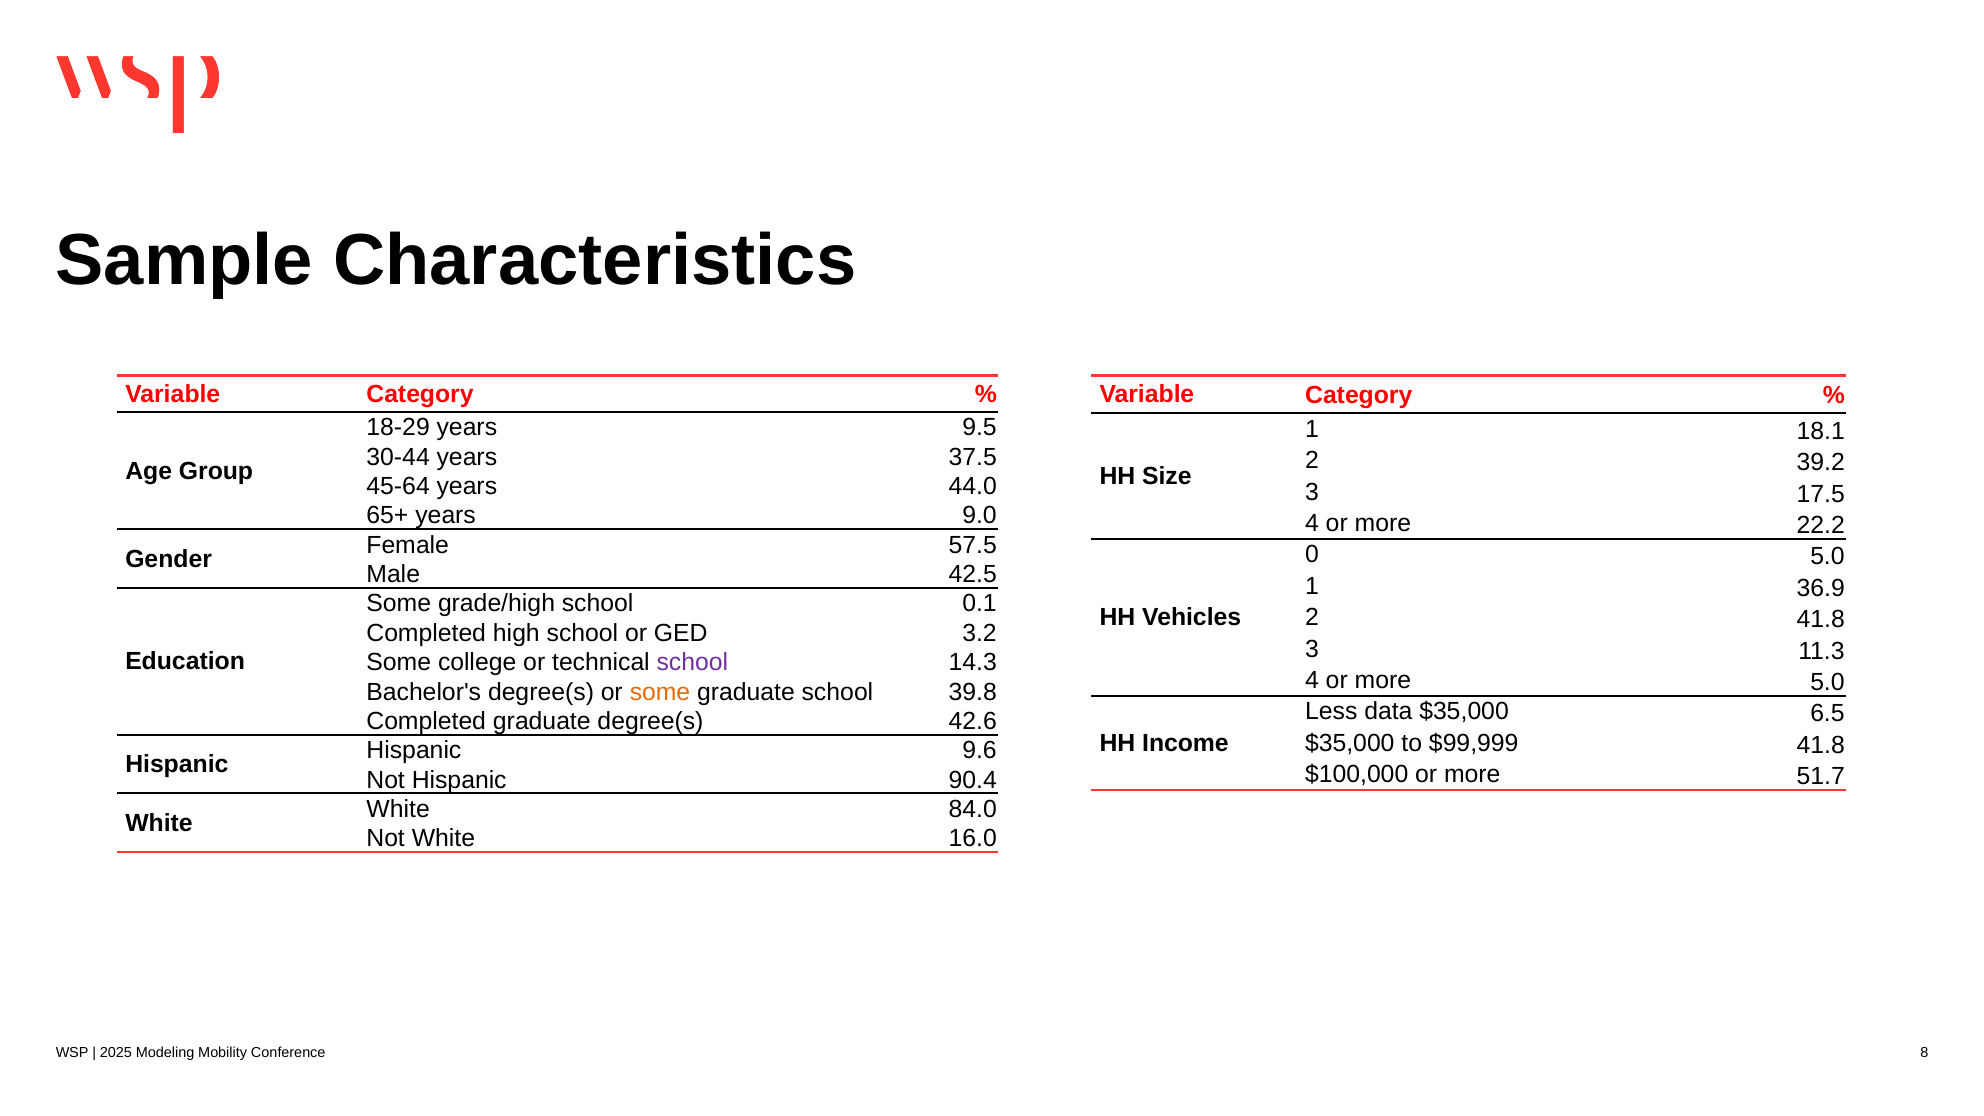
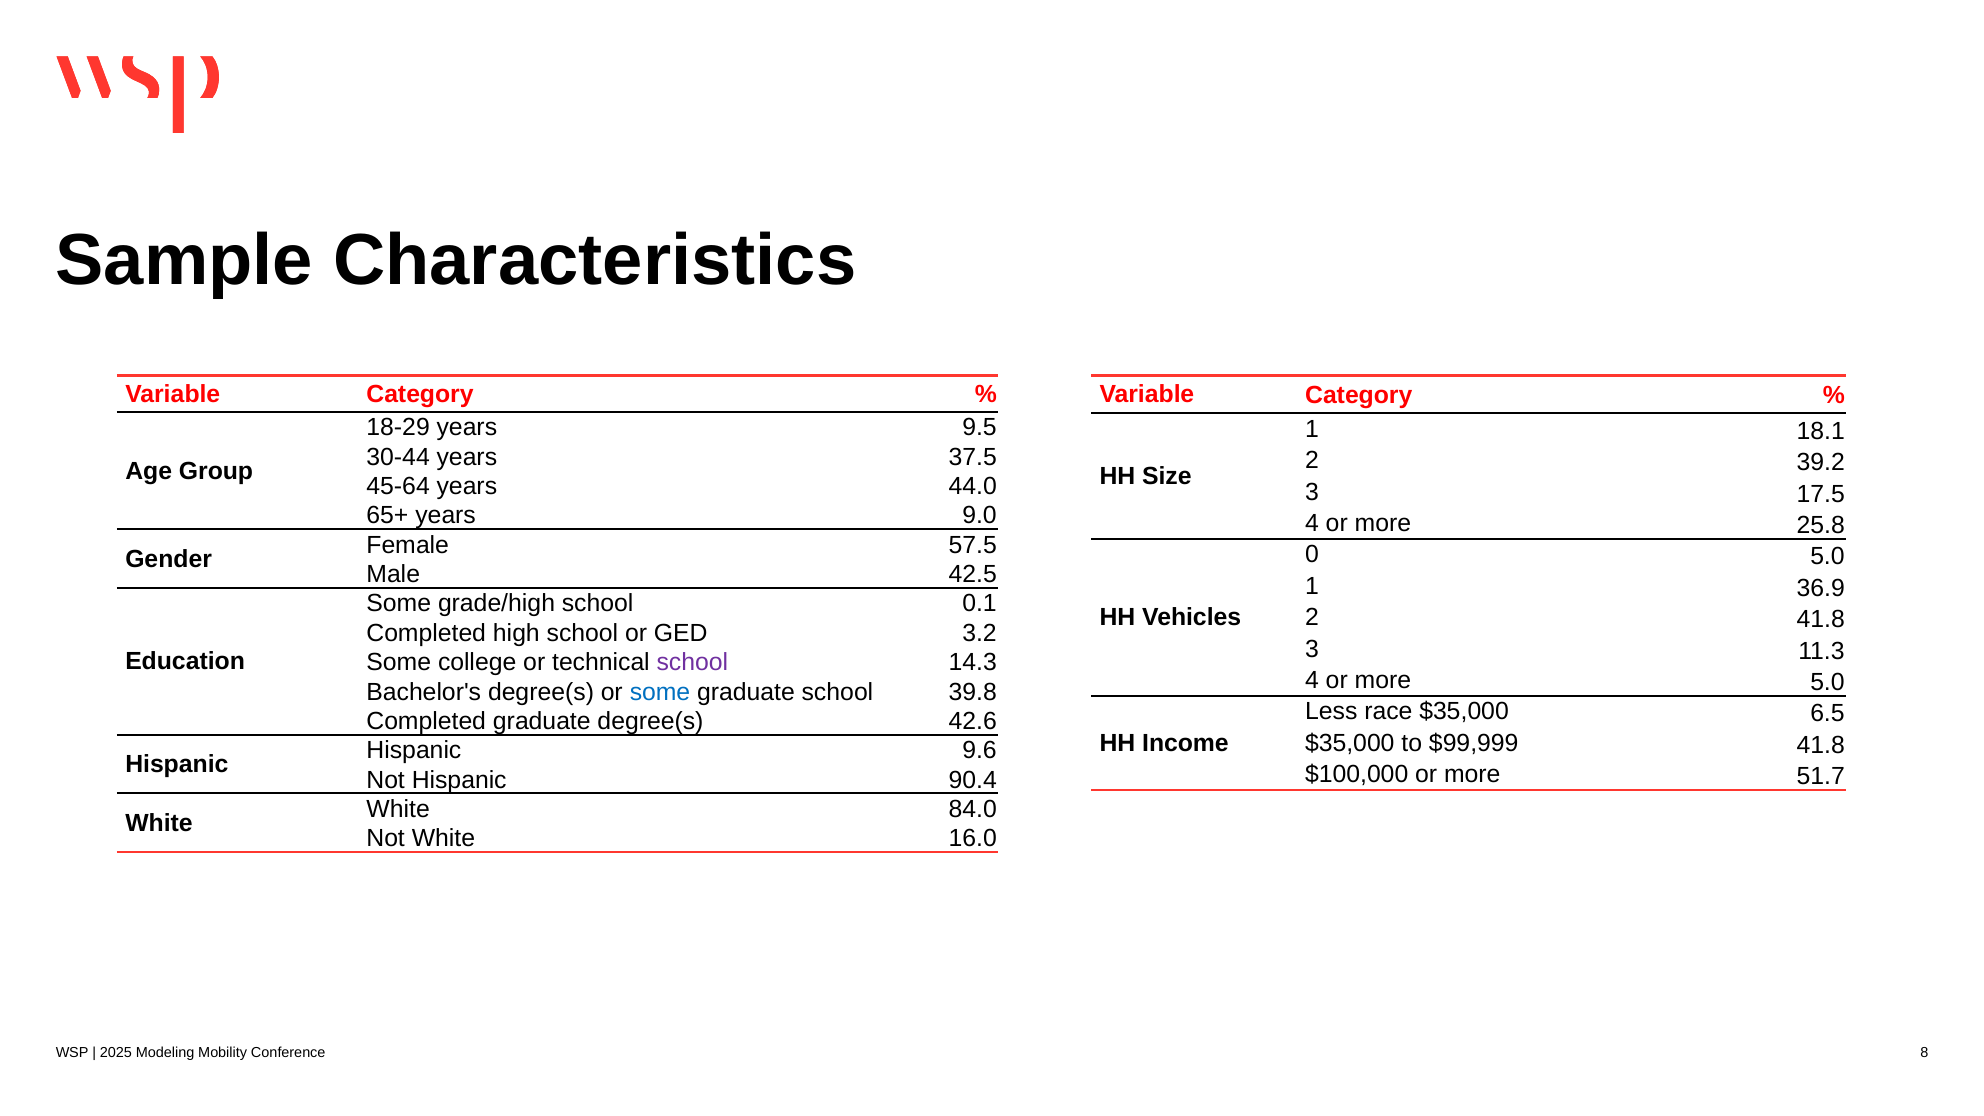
22.2: 22.2 -> 25.8
some at (660, 692) colour: orange -> blue
data: data -> race
